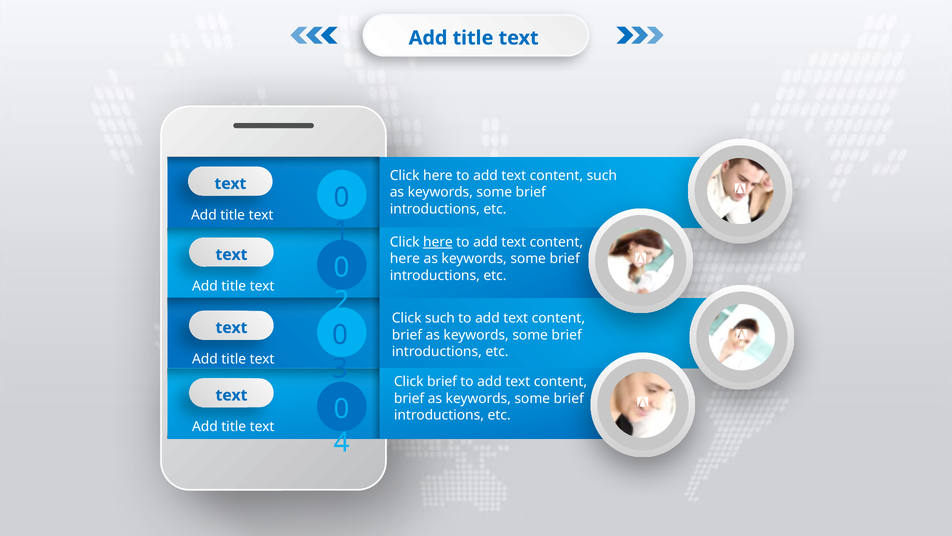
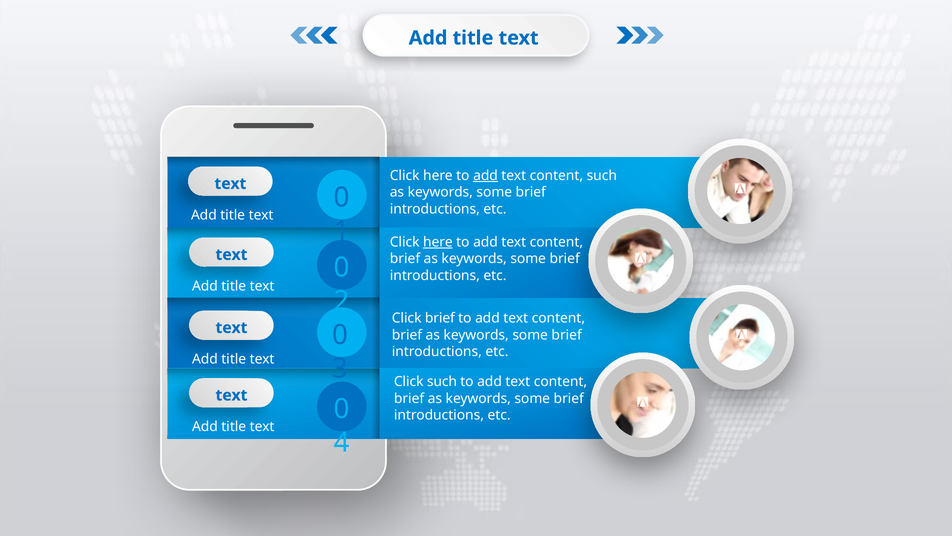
add at (486, 176) underline: none -> present
here at (405, 259): here -> brief
Click such: such -> brief
Click brief: brief -> such
